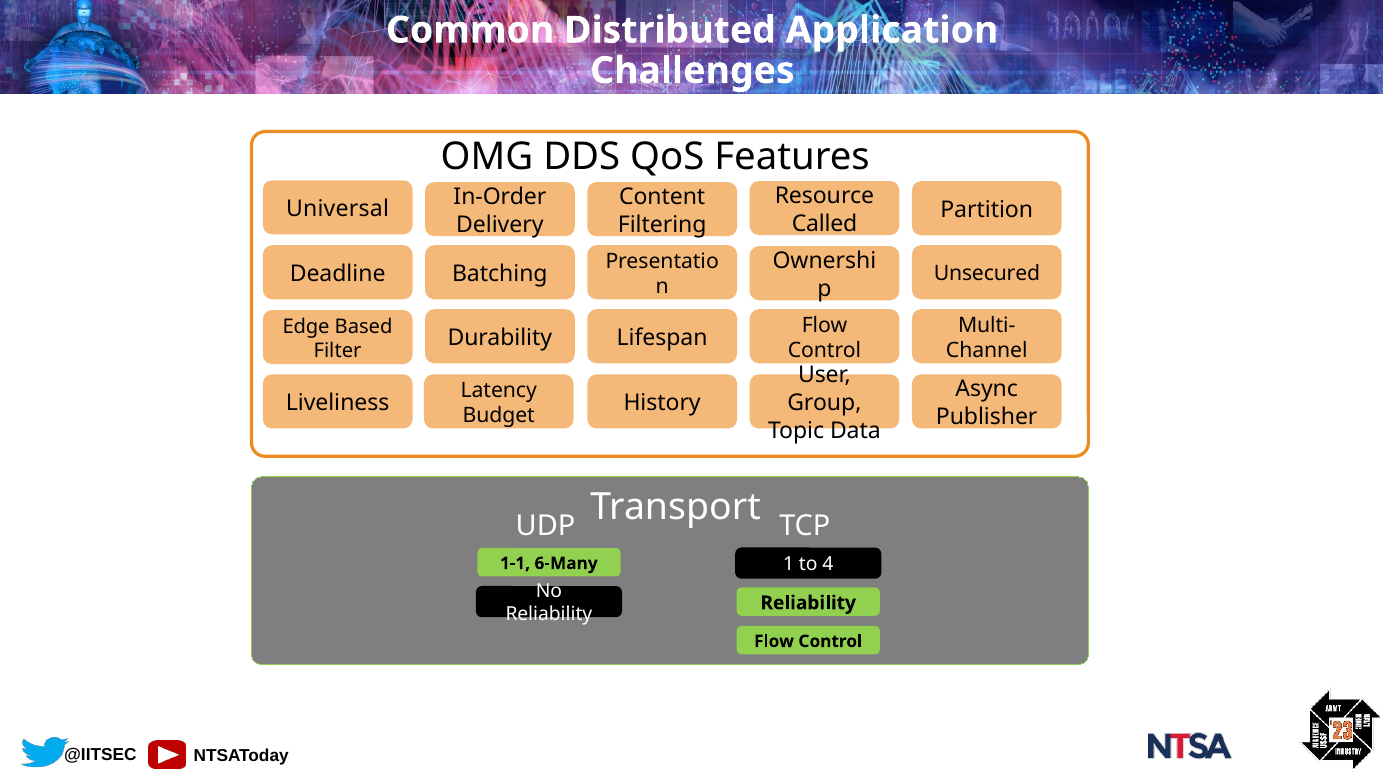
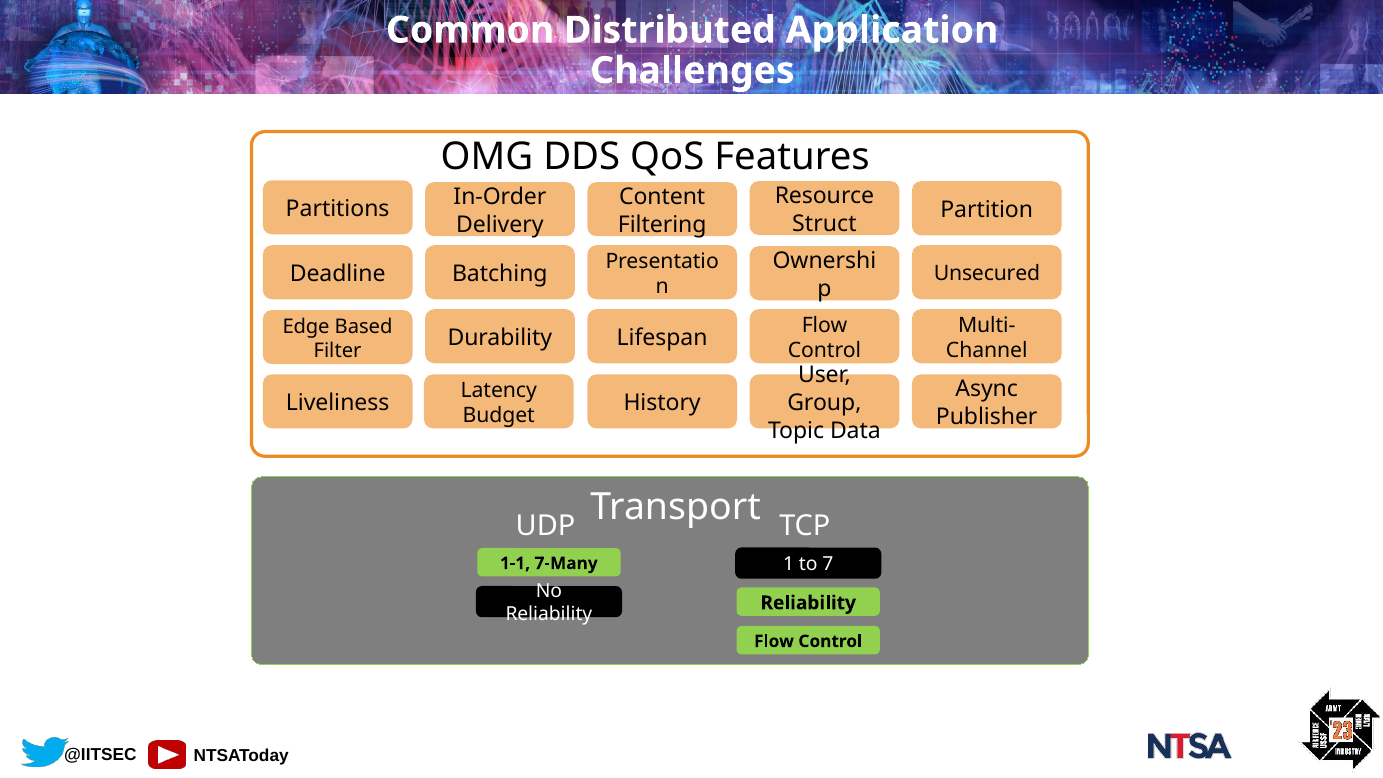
Universal: Universal -> Partitions
Called: Called -> Struct
4: 4 -> 7
6-Many: 6-Many -> 7-Many
